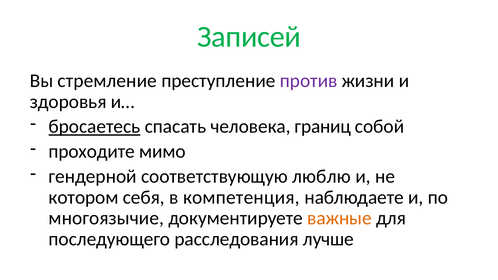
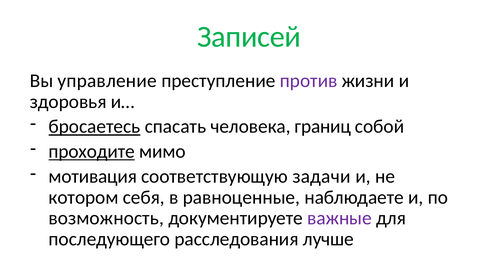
стремление: стремление -> управление
проходите underline: none -> present
гендерной: гендерной -> мотивация
люблю: люблю -> задачи
компетенция: компетенция -> равноценные
многоязычие: многоязычие -> возможность
важные colour: orange -> purple
